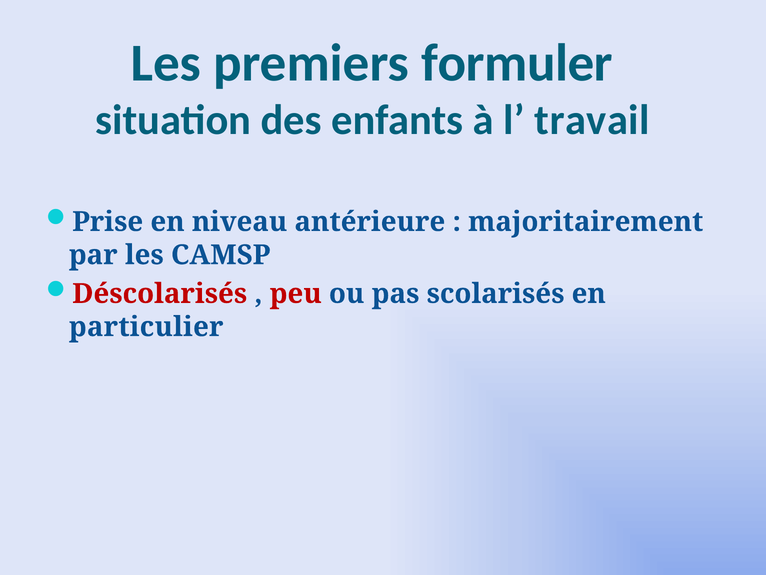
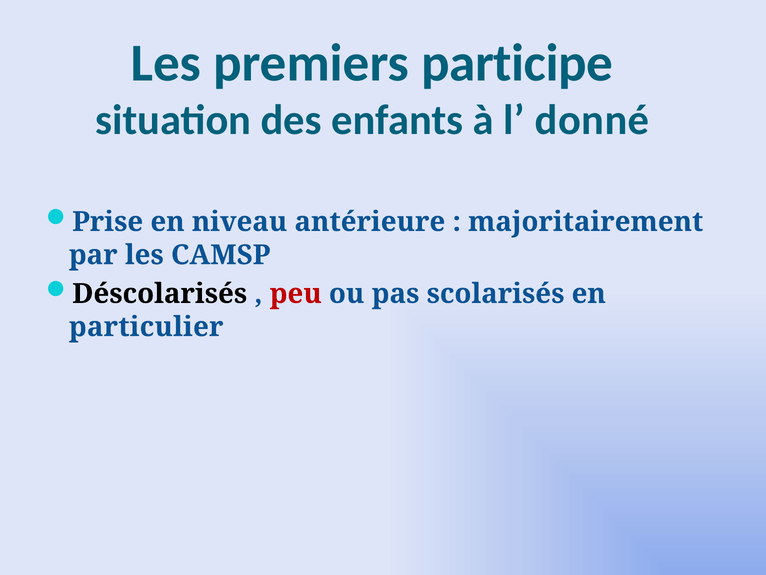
formuler: formuler -> participe
travail: travail -> donné
Déscolarisés colour: red -> black
